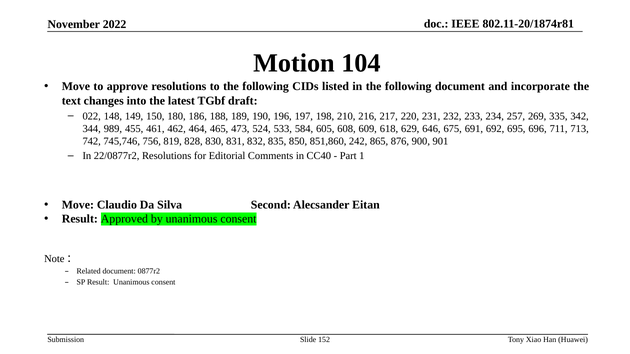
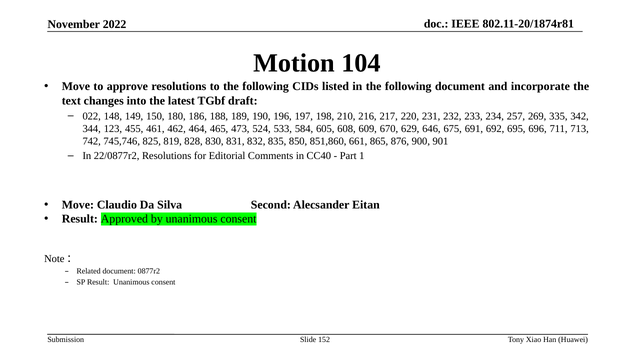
989: 989 -> 123
618: 618 -> 670
756: 756 -> 825
242: 242 -> 661
